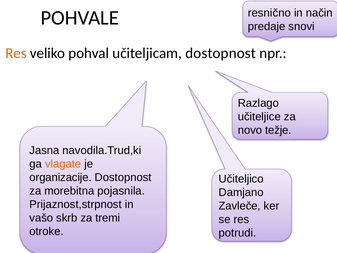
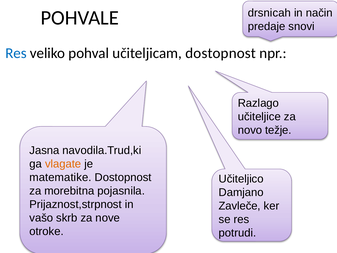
resnično: resnično -> drsnicah
Res at (16, 53) colour: orange -> blue
organizacije: organizacije -> matematike
tremi: tremi -> nove
